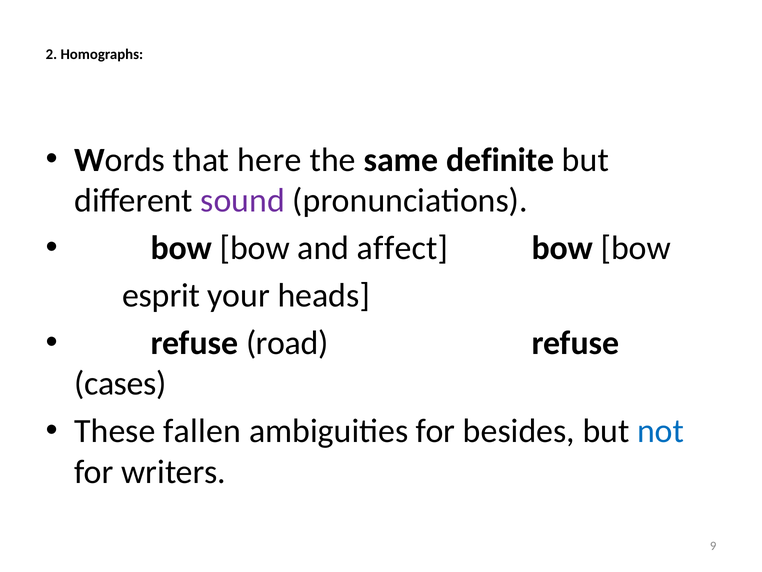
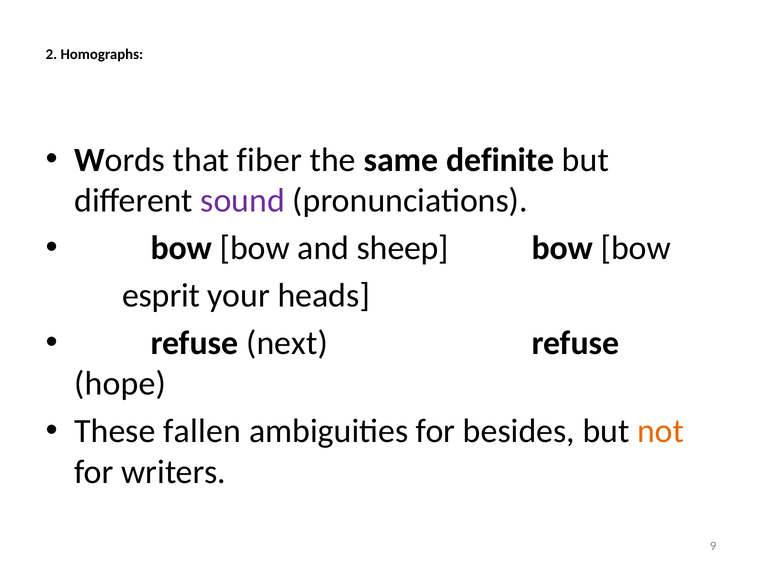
here: here -> fiber
affect: affect -> sheep
road: road -> next
cases: cases -> hope
not colour: blue -> orange
